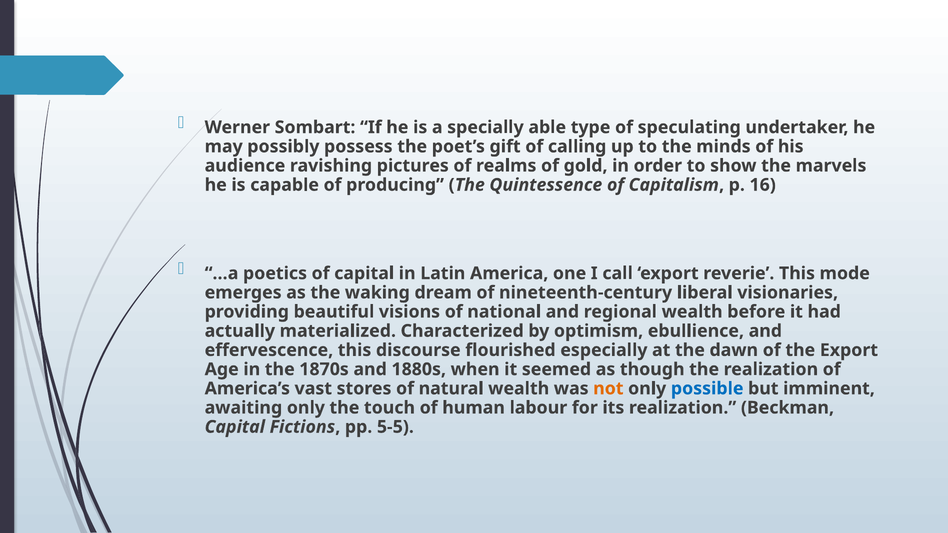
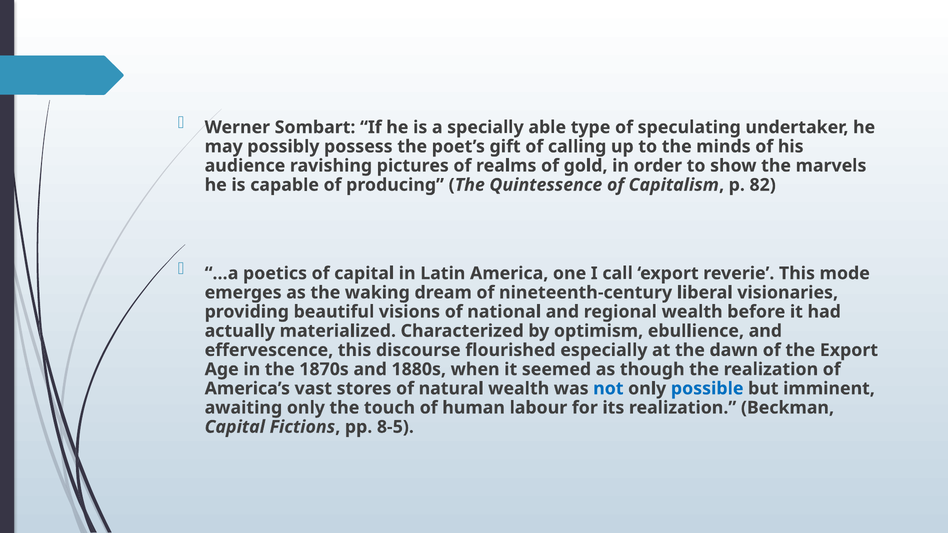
16: 16 -> 82
not colour: orange -> blue
5-5: 5-5 -> 8-5
